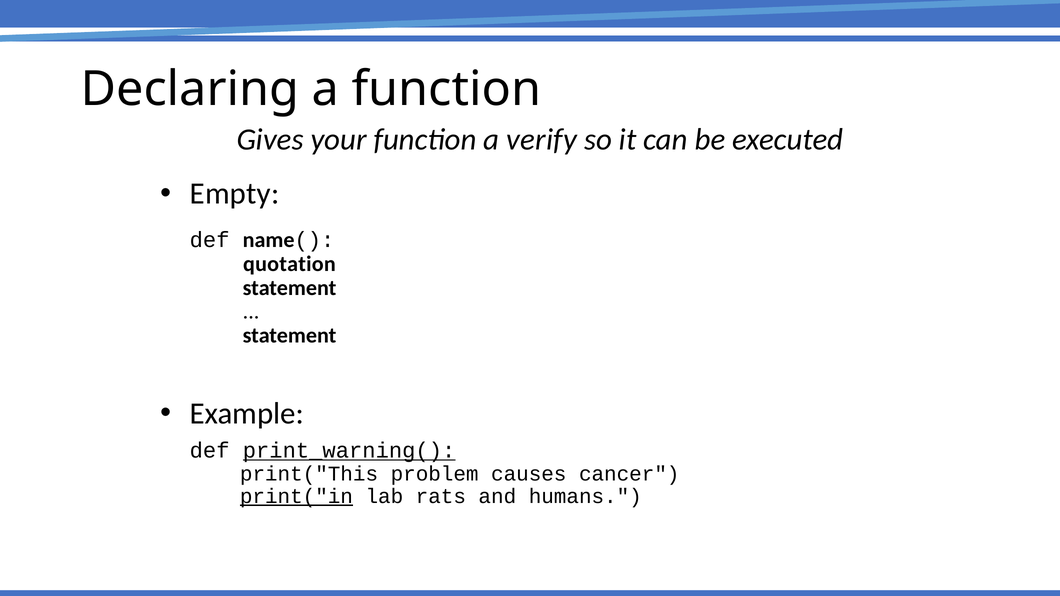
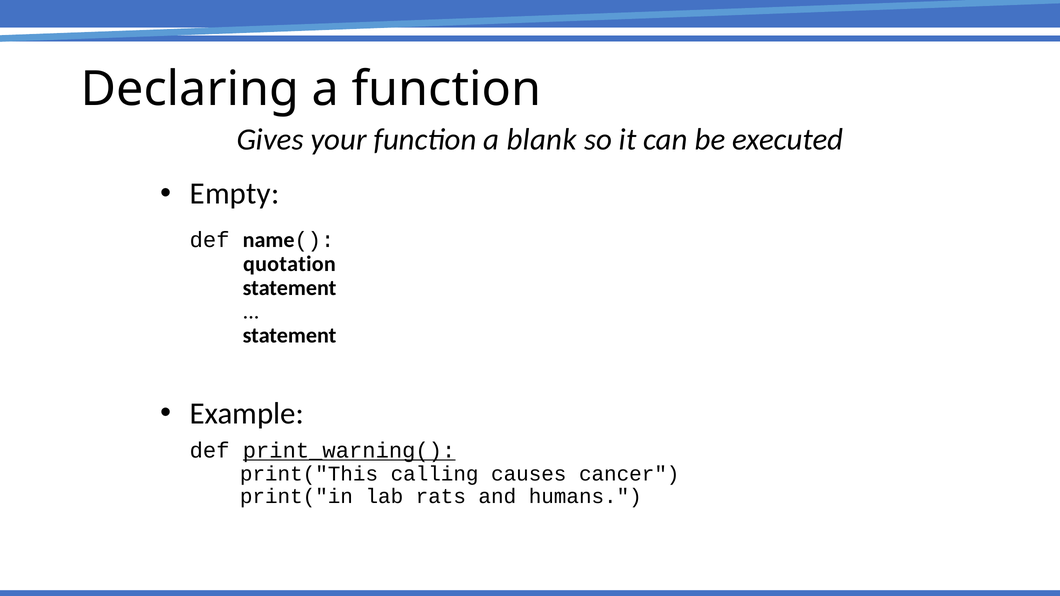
verify: verify -> blank
problem: problem -> calling
print("in underline: present -> none
